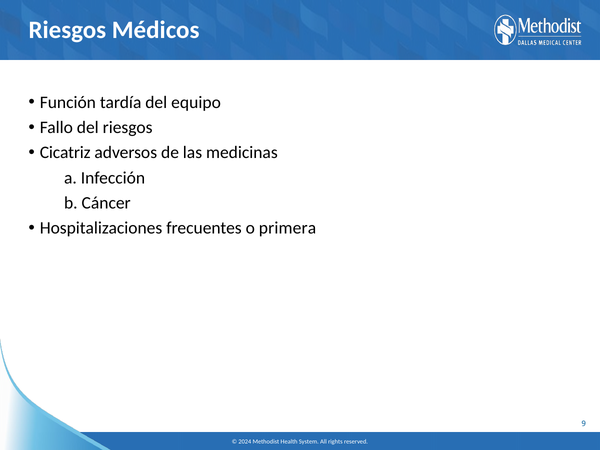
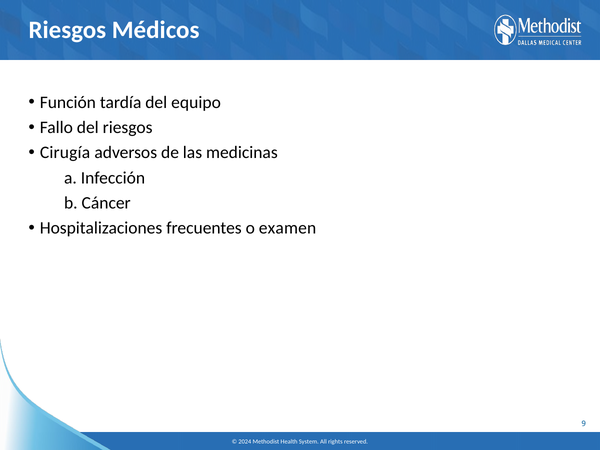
Cicatriz: Cicatriz -> Cirugía
primera: primera -> examen
